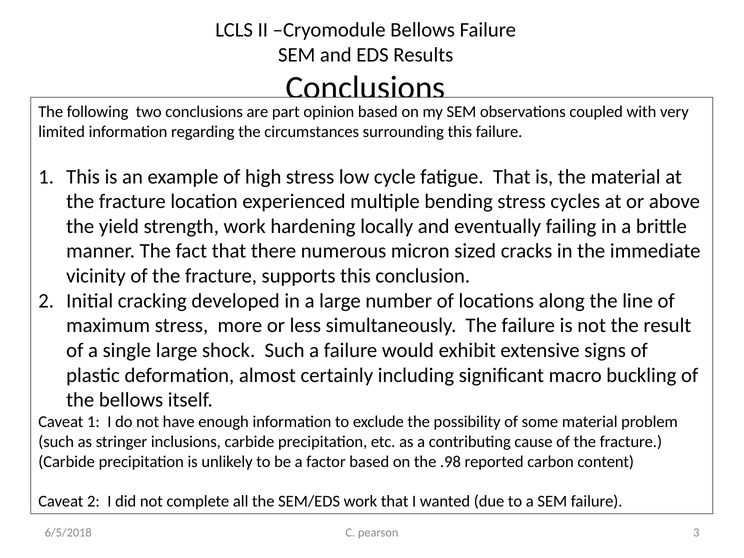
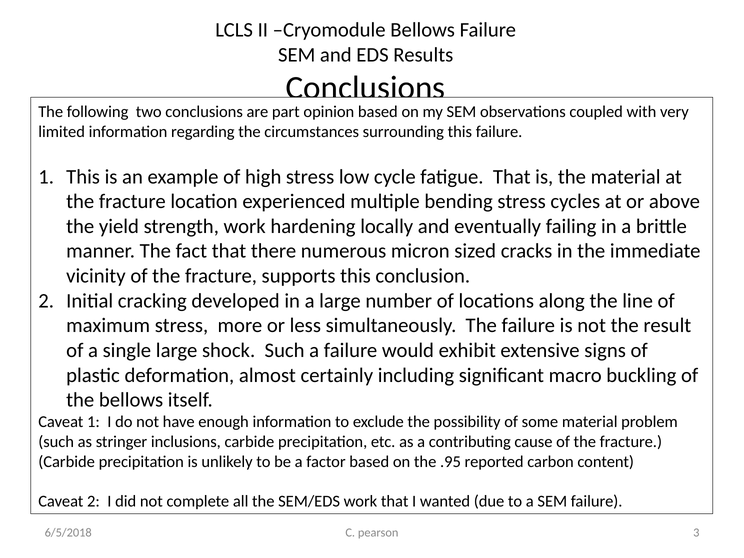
.98: .98 -> .95
